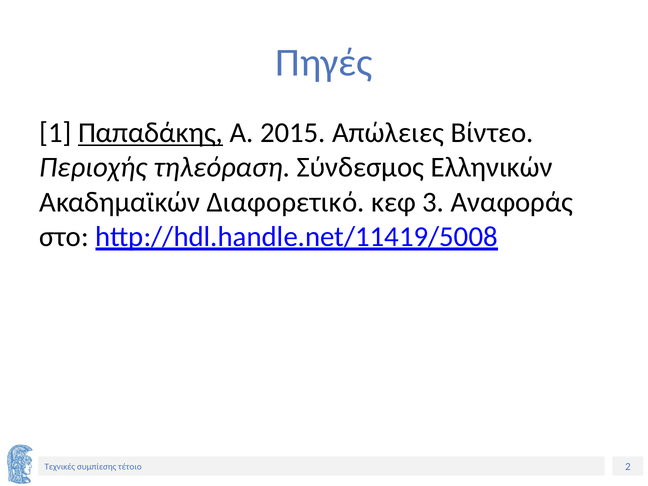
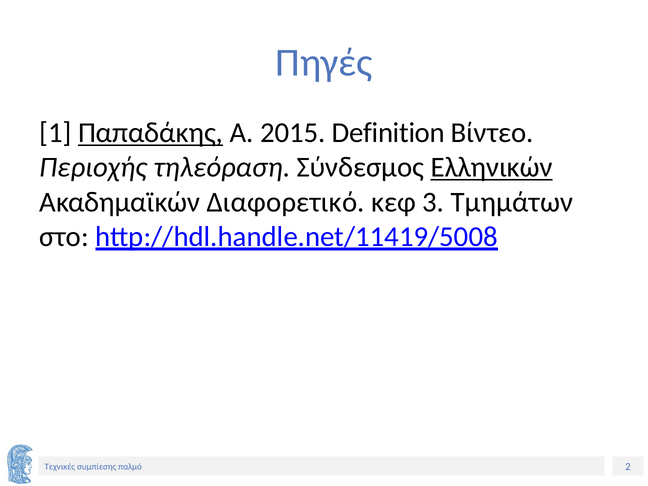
Απώλειες: Απώλειες -> Definition
Ελληνικών underline: none -> present
Αναφοράς: Αναφοράς -> Τμημάτων
τέτοιο: τέτοιο -> παλμό
